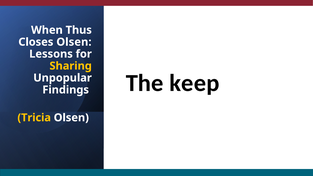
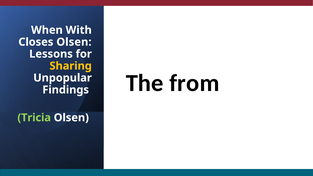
Thus: Thus -> With
keep: keep -> from
Tricia colour: yellow -> light green
